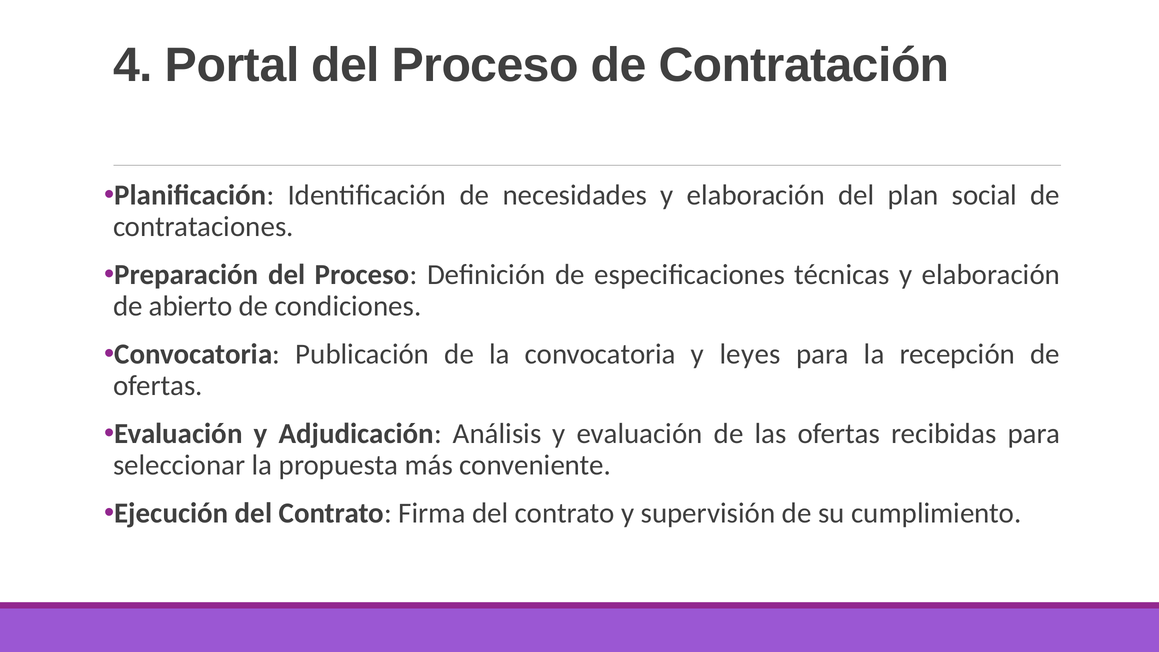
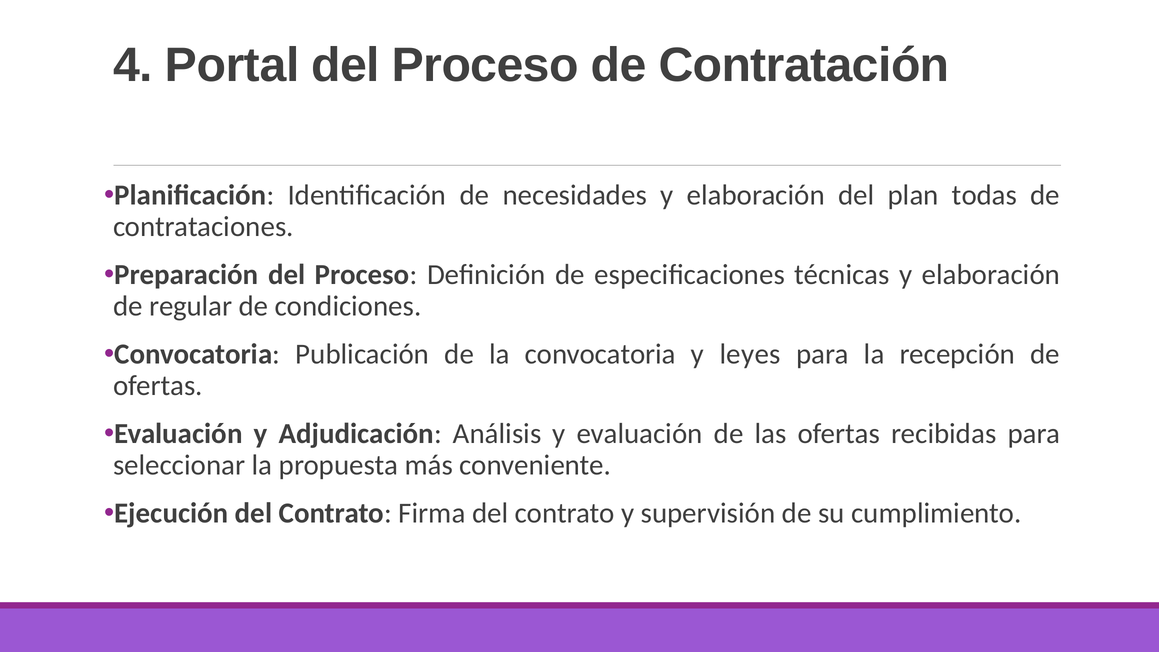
social: social -> todas
abierto: abierto -> regular
